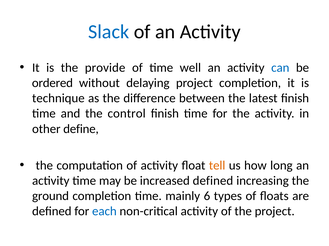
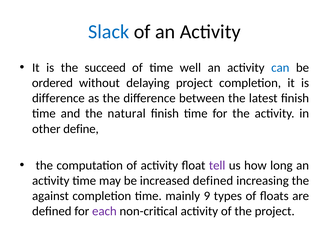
provide: provide -> succeed
technique at (58, 99): technique -> difference
control: control -> natural
tell colour: orange -> purple
ground: ground -> against
6: 6 -> 9
each colour: blue -> purple
